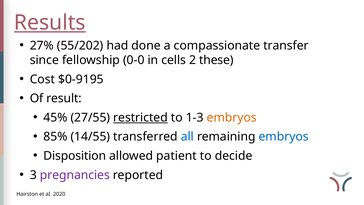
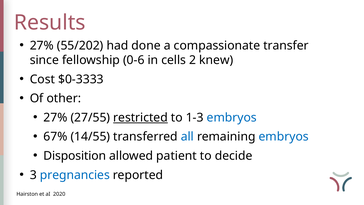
Results underline: present -> none
0-0: 0-0 -> 0-6
these: these -> knew
$0-9195: $0-9195 -> $0-3333
result: result -> other
45% at (55, 117): 45% -> 27%
embryos at (232, 117) colour: orange -> blue
85%: 85% -> 67%
pregnancies colour: purple -> blue
